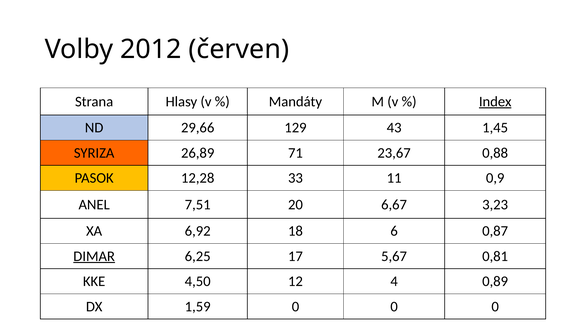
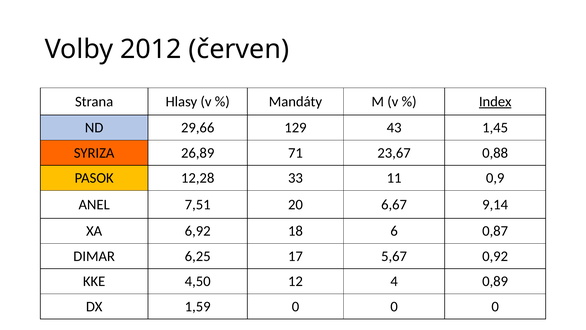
3,23: 3,23 -> 9,14
DIMAR underline: present -> none
0,81: 0,81 -> 0,92
